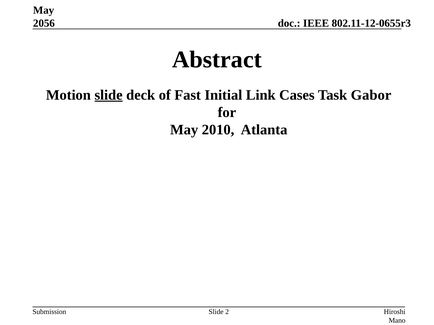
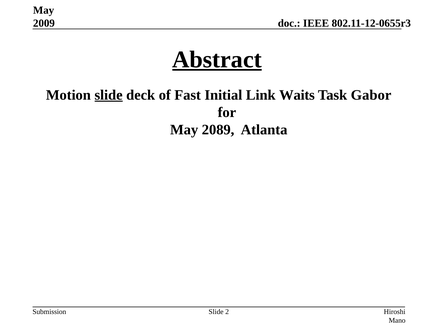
2056: 2056 -> 2009
Abstract underline: none -> present
Cases: Cases -> Waits
2010: 2010 -> 2089
